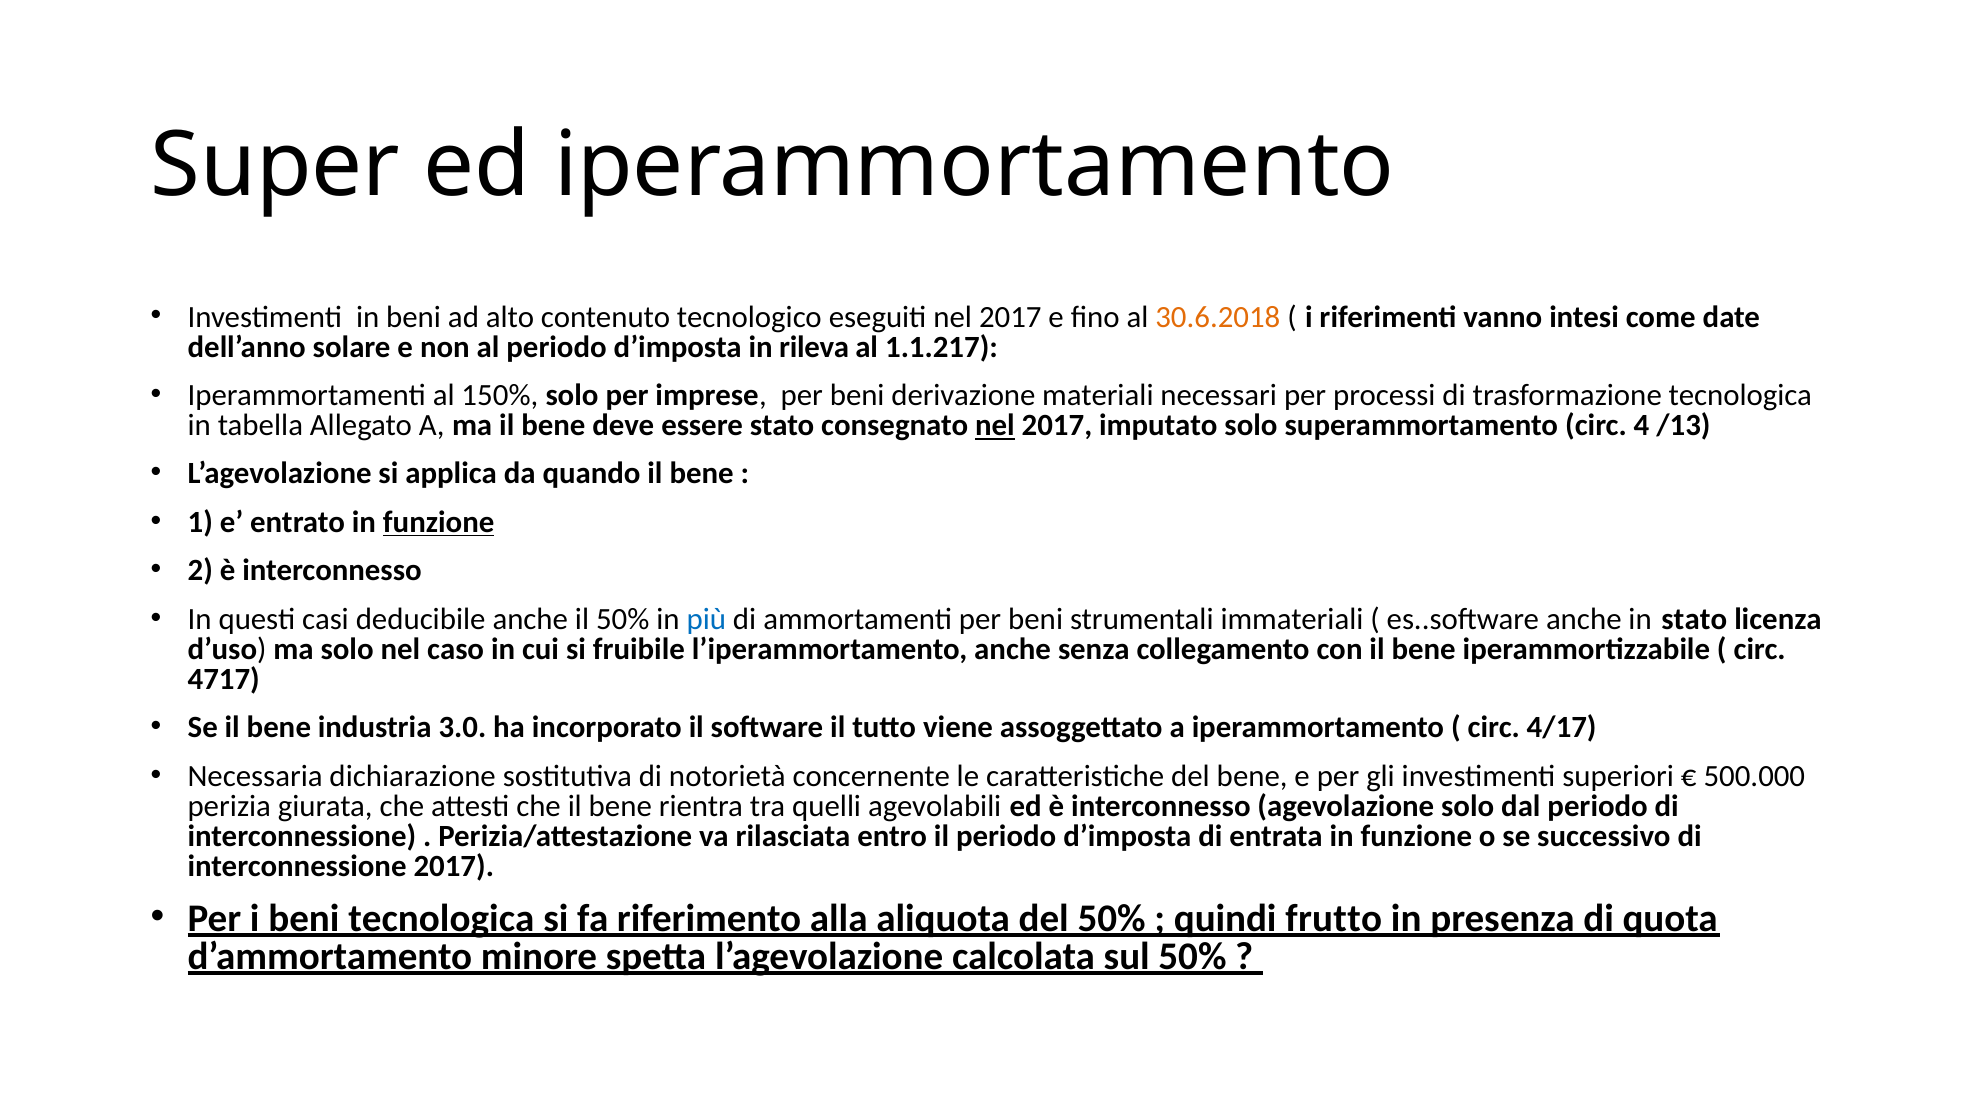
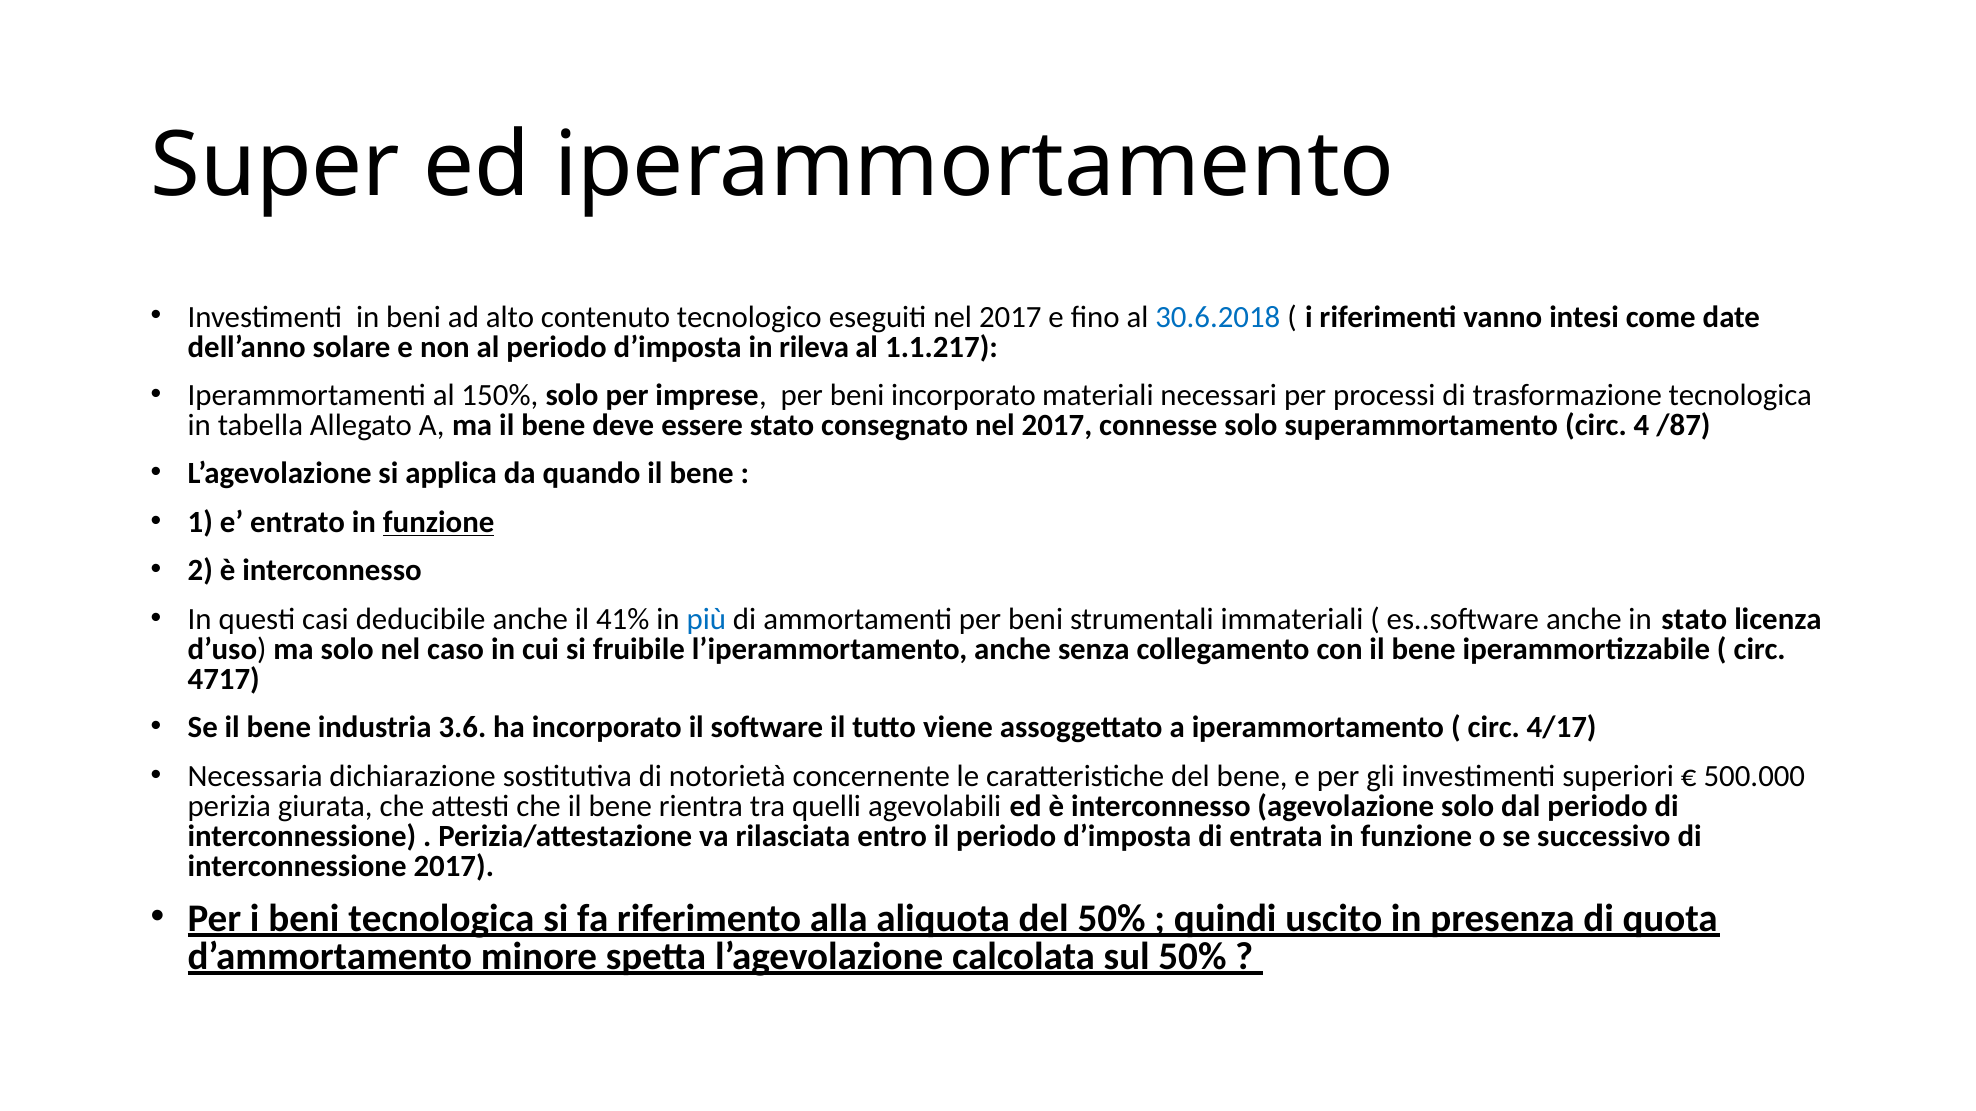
30.6.2018 colour: orange -> blue
beni derivazione: derivazione -> incorporato
nel at (995, 426) underline: present -> none
imputato: imputato -> connesse
/13: /13 -> /87
il 50%: 50% -> 41%
3.0: 3.0 -> 3.6
frutto: frutto -> uscito
